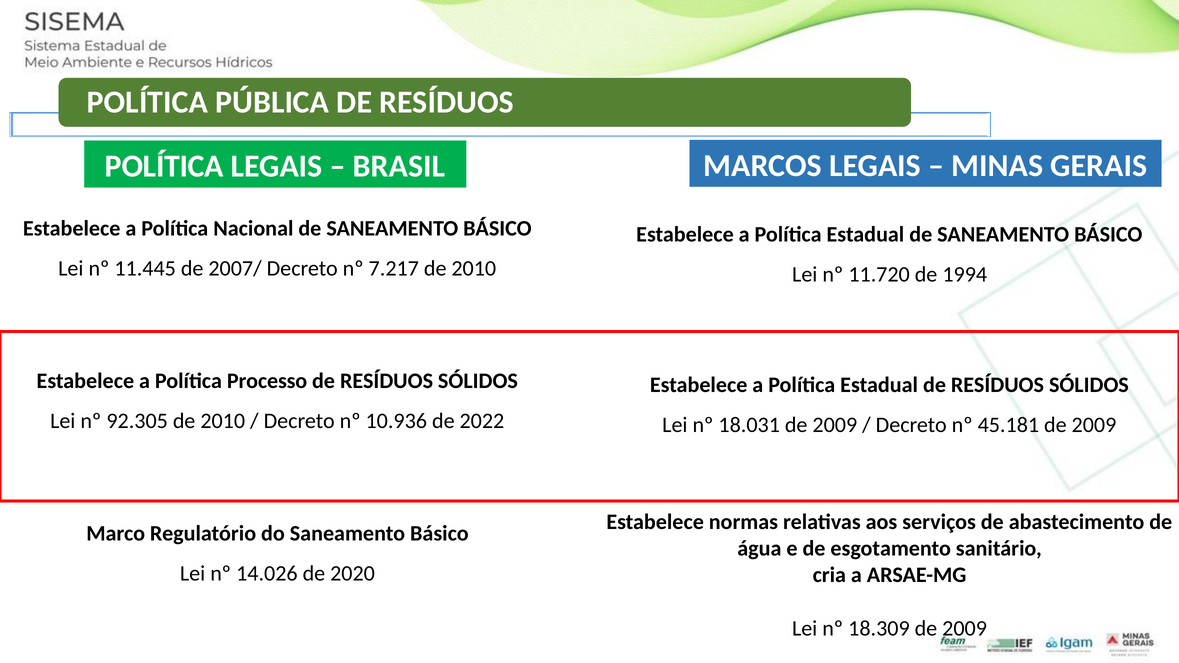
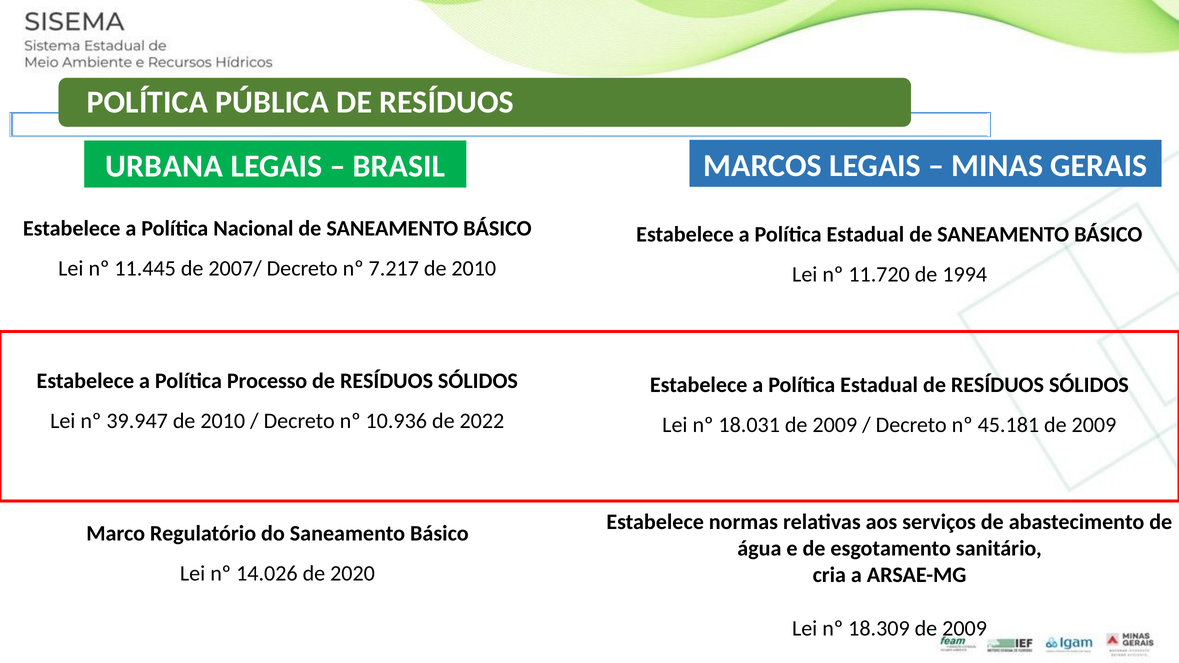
POLÍTICA at (164, 166): POLÍTICA -> URBANA
92.305: 92.305 -> 39.947
